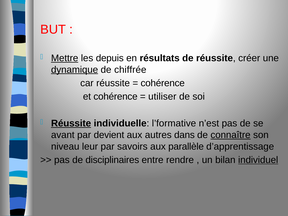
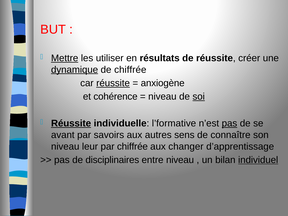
depuis: depuis -> utiliser
réussite at (113, 83) underline: none -> present
cohérence at (163, 83): cohérence -> anxiogène
utiliser at (162, 97): utiliser -> niveau
soi underline: none -> present
pas at (229, 123) underline: none -> present
devient: devient -> savoirs
dans: dans -> sens
connaître underline: present -> none
par savoirs: savoirs -> chiffrée
parallèle: parallèle -> changer
entre rendre: rendre -> niveau
